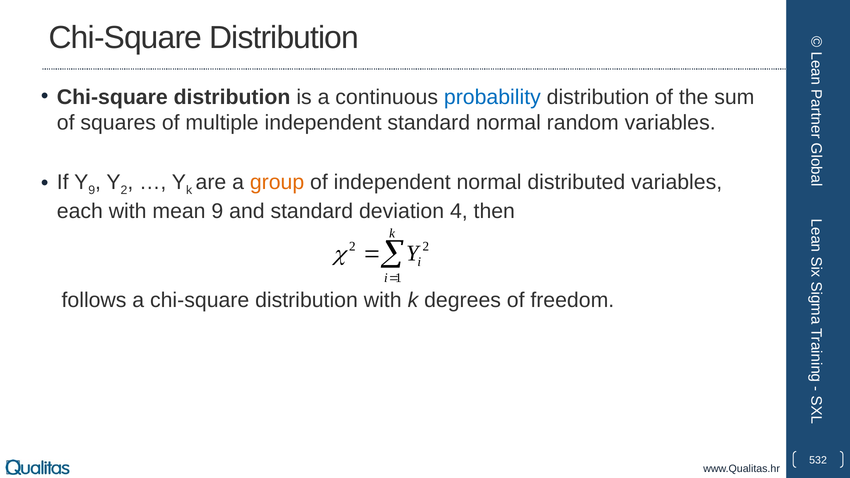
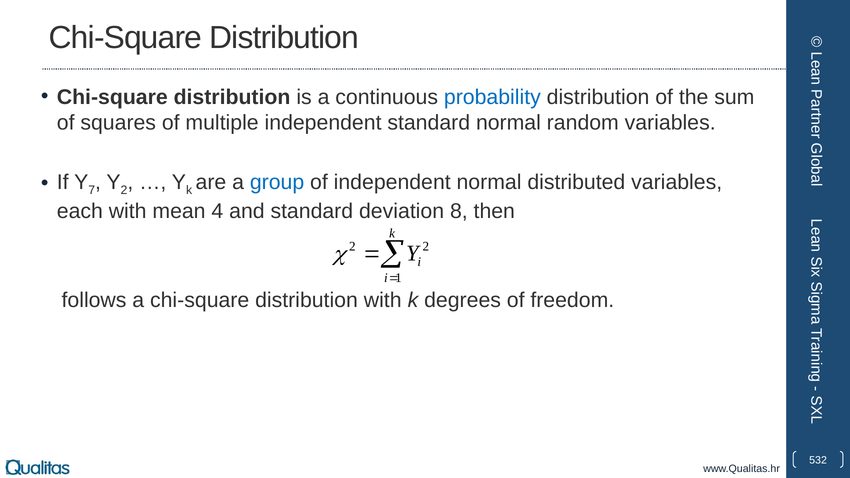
9 at (92, 190): 9 -> 7
group colour: orange -> blue
mean 9: 9 -> 4
4: 4 -> 8
